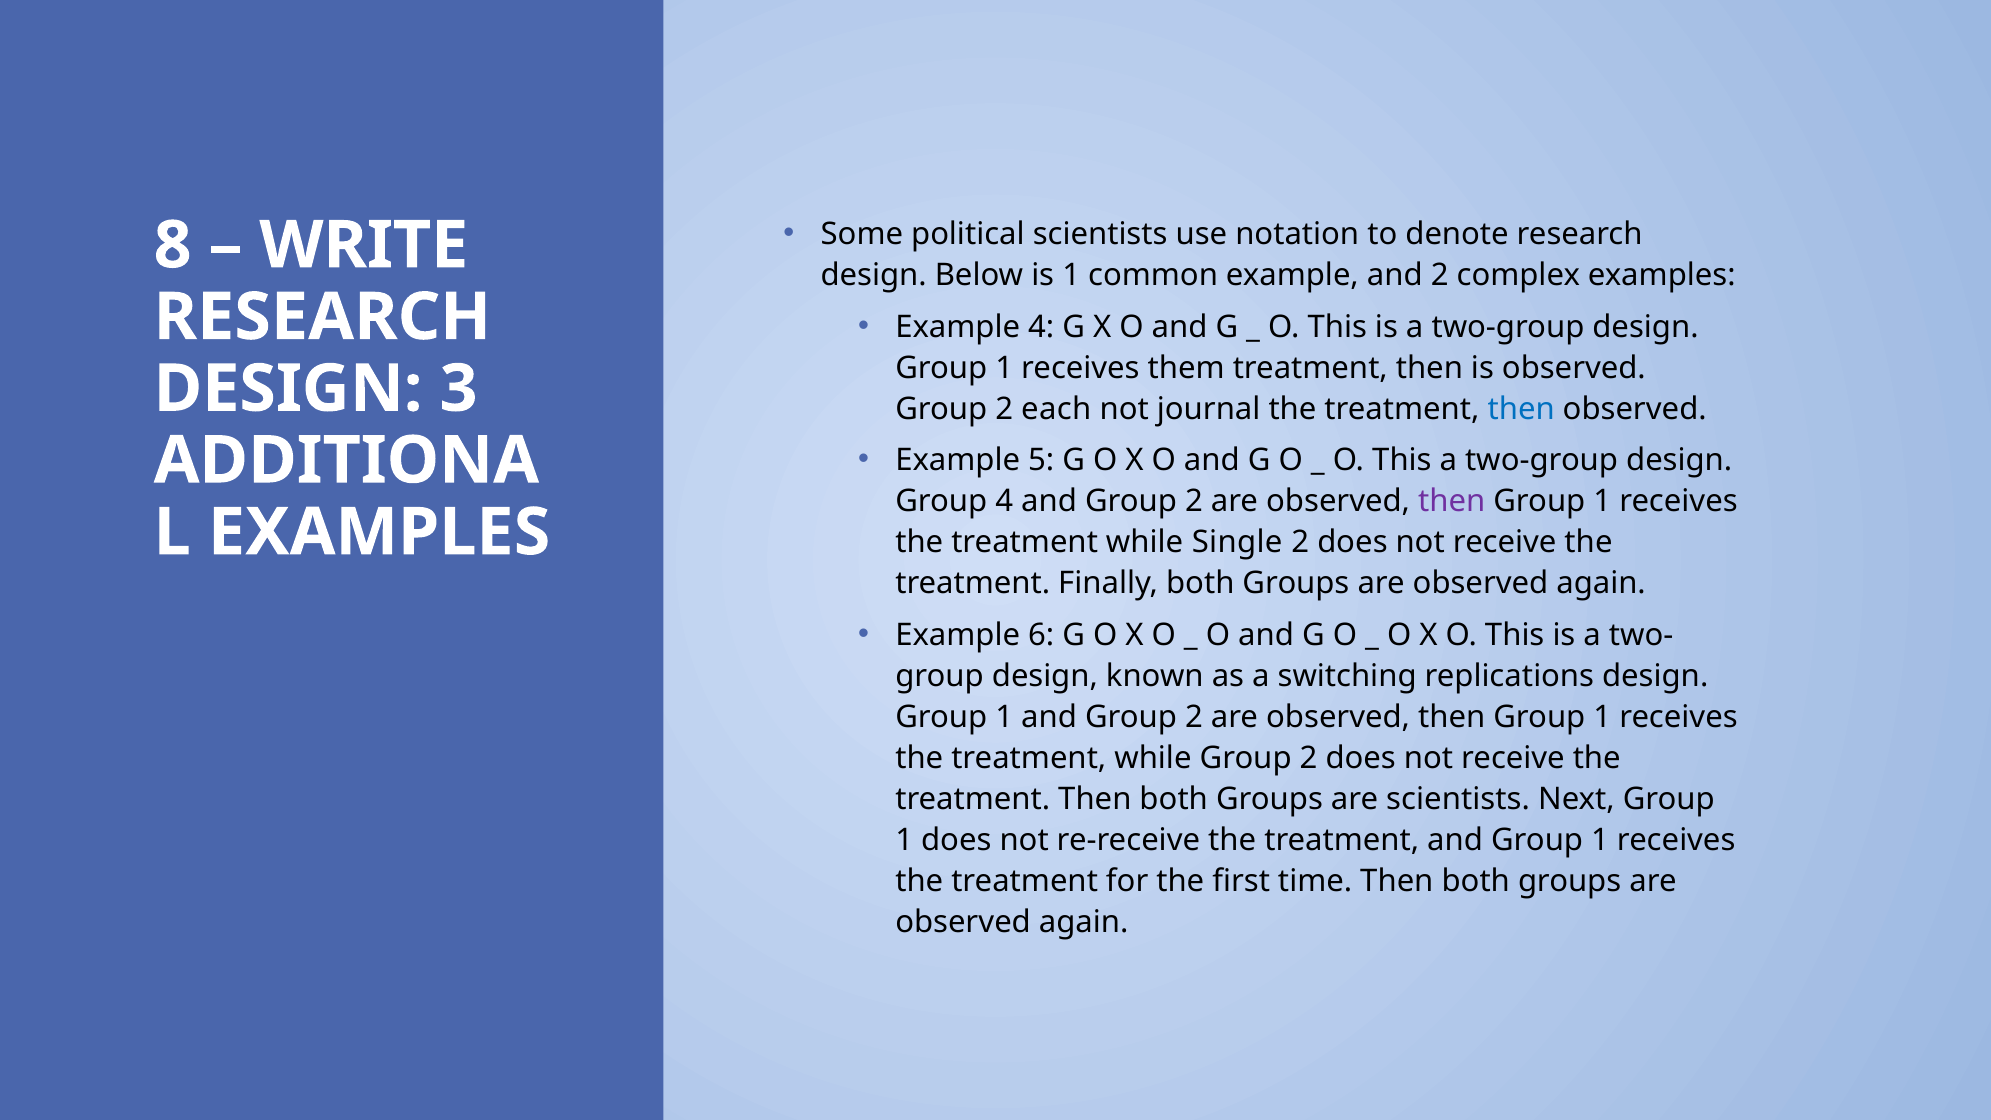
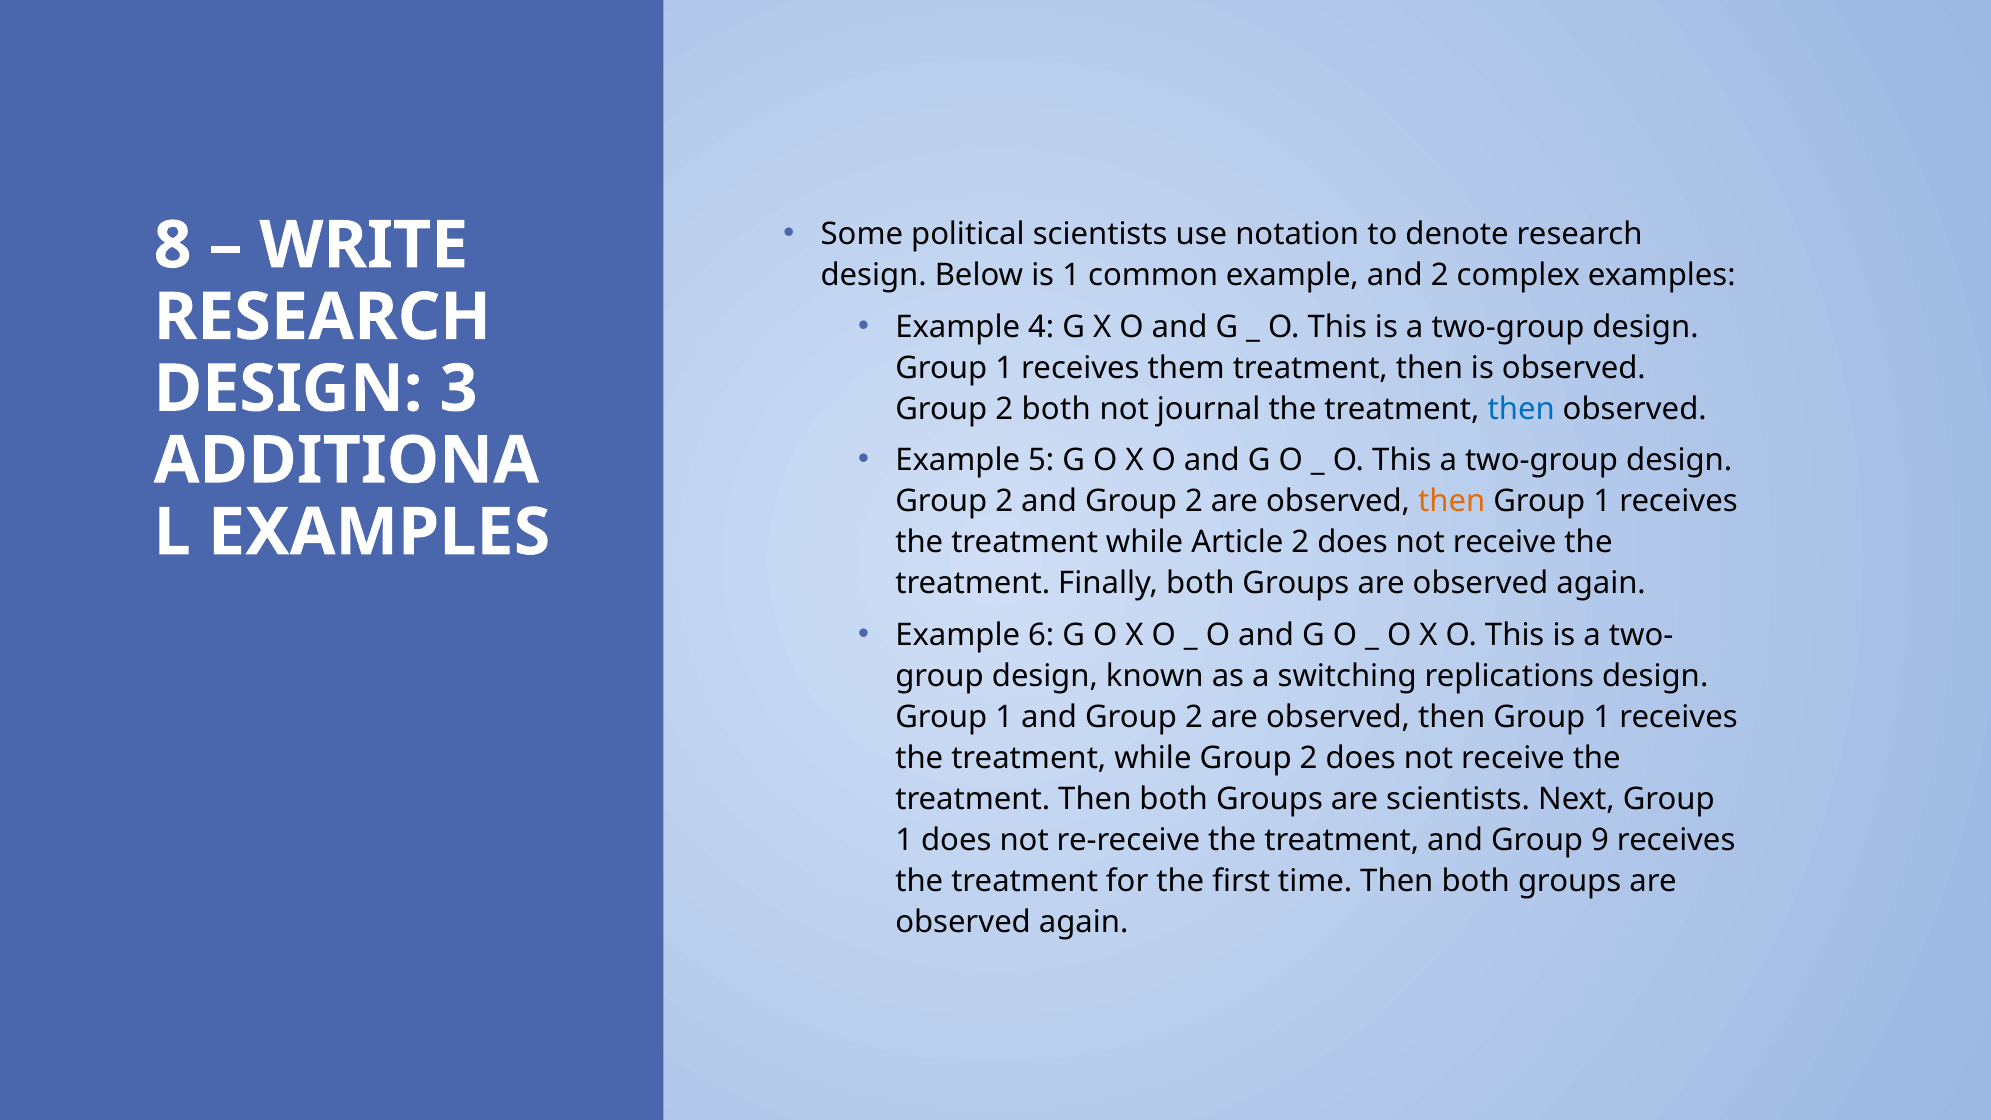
2 each: each -> both
4 at (1004, 501): 4 -> 2
then at (1452, 501) colour: purple -> orange
Single: Single -> Article
and Group 1: 1 -> 9
